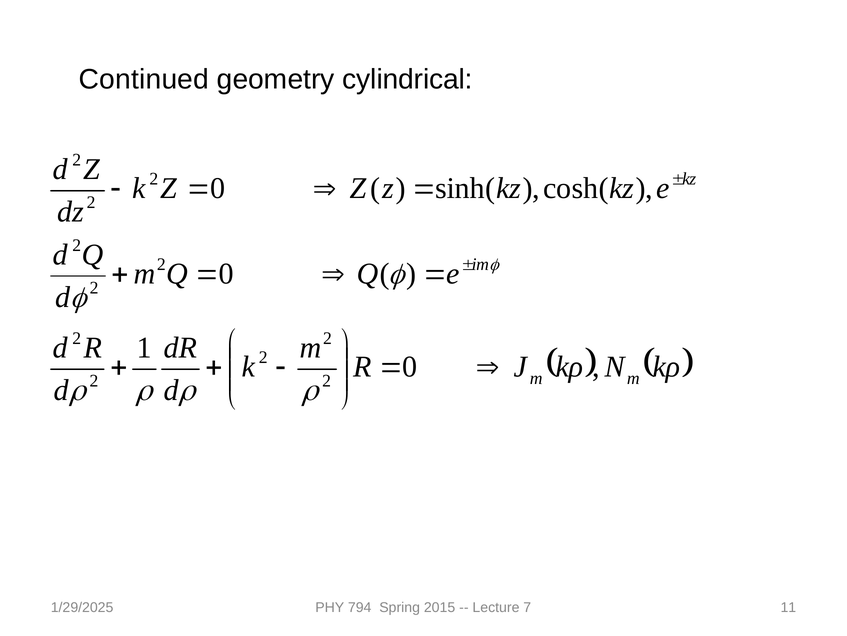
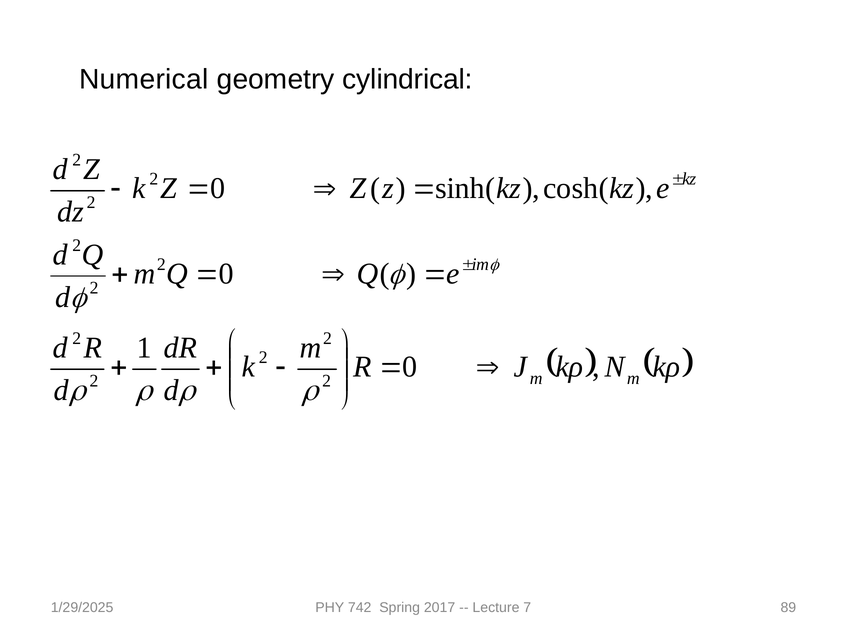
Continued: Continued -> Numerical
794: 794 -> 742
2015: 2015 -> 2017
11: 11 -> 89
